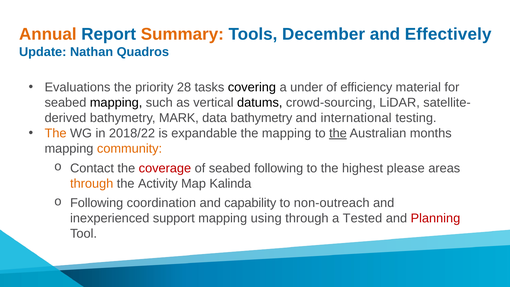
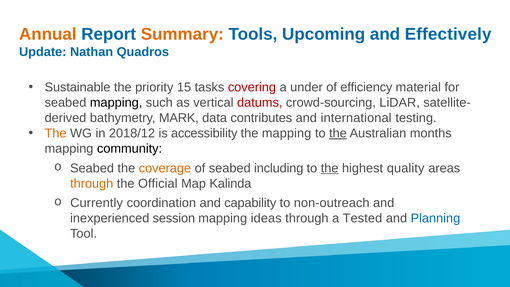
December: December -> Upcoming
Evaluations: Evaluations -> Sustainable
28: 28 -> 15
covering colour: black -> red
datums colour: black -> red
data bathymetry: bathymetry -> contributes
2018/22: 2018/22 -> 2018/12
expandable: expandable -> accessibility
community colour: orange -> black
Contact at (92, 168): Contact -> Seabed
coverage colour: red -> orange
seabed following: following -> including
the at (330, 168) underline: none -> present
please: please -> quality
Activity: Activity -> Official
Following at (97, 203): Following -> Currently
support: support -> session
using: using -> ideas
Planning colour: red -> blue
